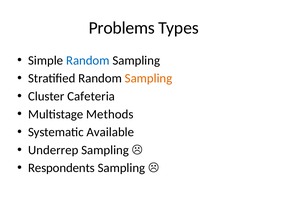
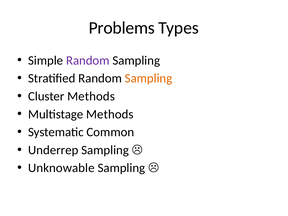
Random at (88, 60) colour: blue -> purple
Cluster Cafeteria: Cafeteria -> Methods
Available: Available -> Common
Respondents: Respondents -> Unknowable
